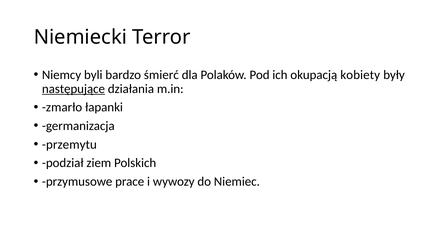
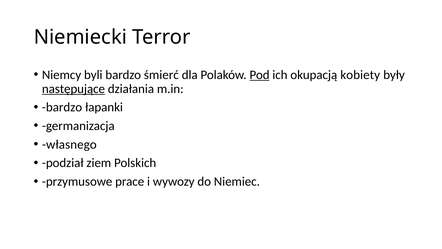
Pod underline: none -> present
zmarło at (62, 107): zmarło -> bardzo
przemytu: przemytu -> własnego
